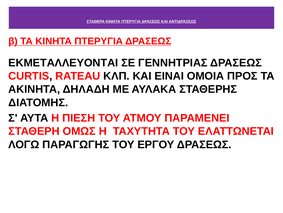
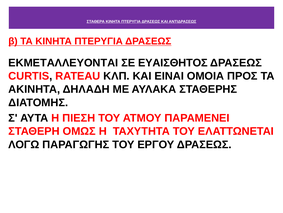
ΓΕΝΝΗΤΡΙΑΣ: ΓΕΝΝΗΤΡΙΑΣ -> ΕΥΑΙΣΘΗΤΟΣ
